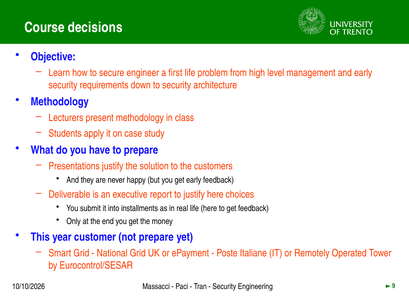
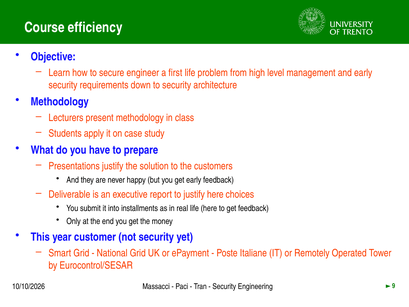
decisions: decisions -> efficiency
not prepare: prepare -> security
